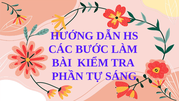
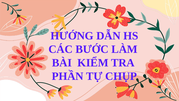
SÁNG: SÁNG -> CHỤP
